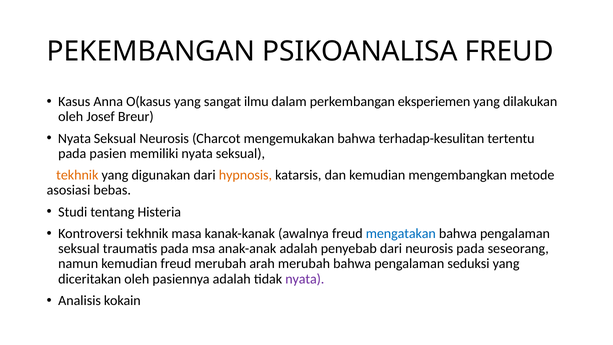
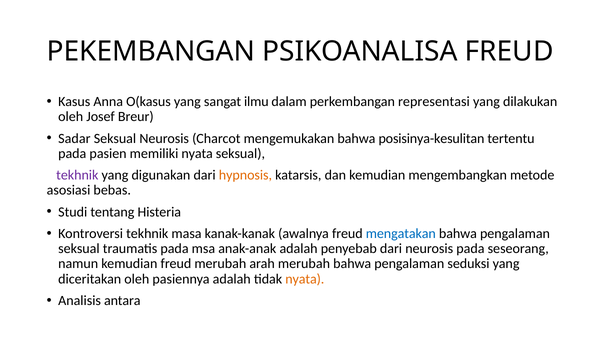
eksperiemen: eksperiemen -> representasi
Nyata at (74, 138): Nyata -> Sadar
terhadap-kesulitan: terhadap-kesulitan -> posisinya-kesulitan
tekhnik at (77, 175) colour: orange -> purple
nyata at (305, 279) colour: purple -> orange
kokain: kokain -> antara
